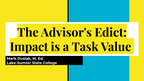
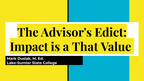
Task: Task -> That
